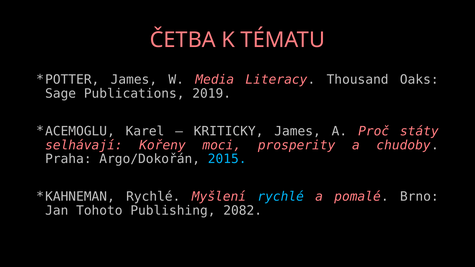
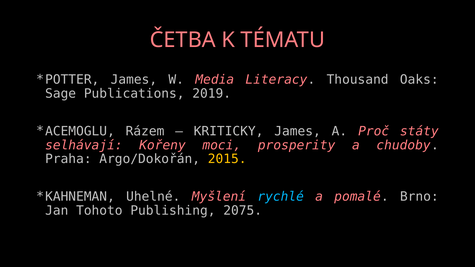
Karel: Karel -> Rázem
2015 colour: light blue -> yellow
Rychlé at (153, 197): Rychlé -> Uhelné
2082: 2082 -> 2075
